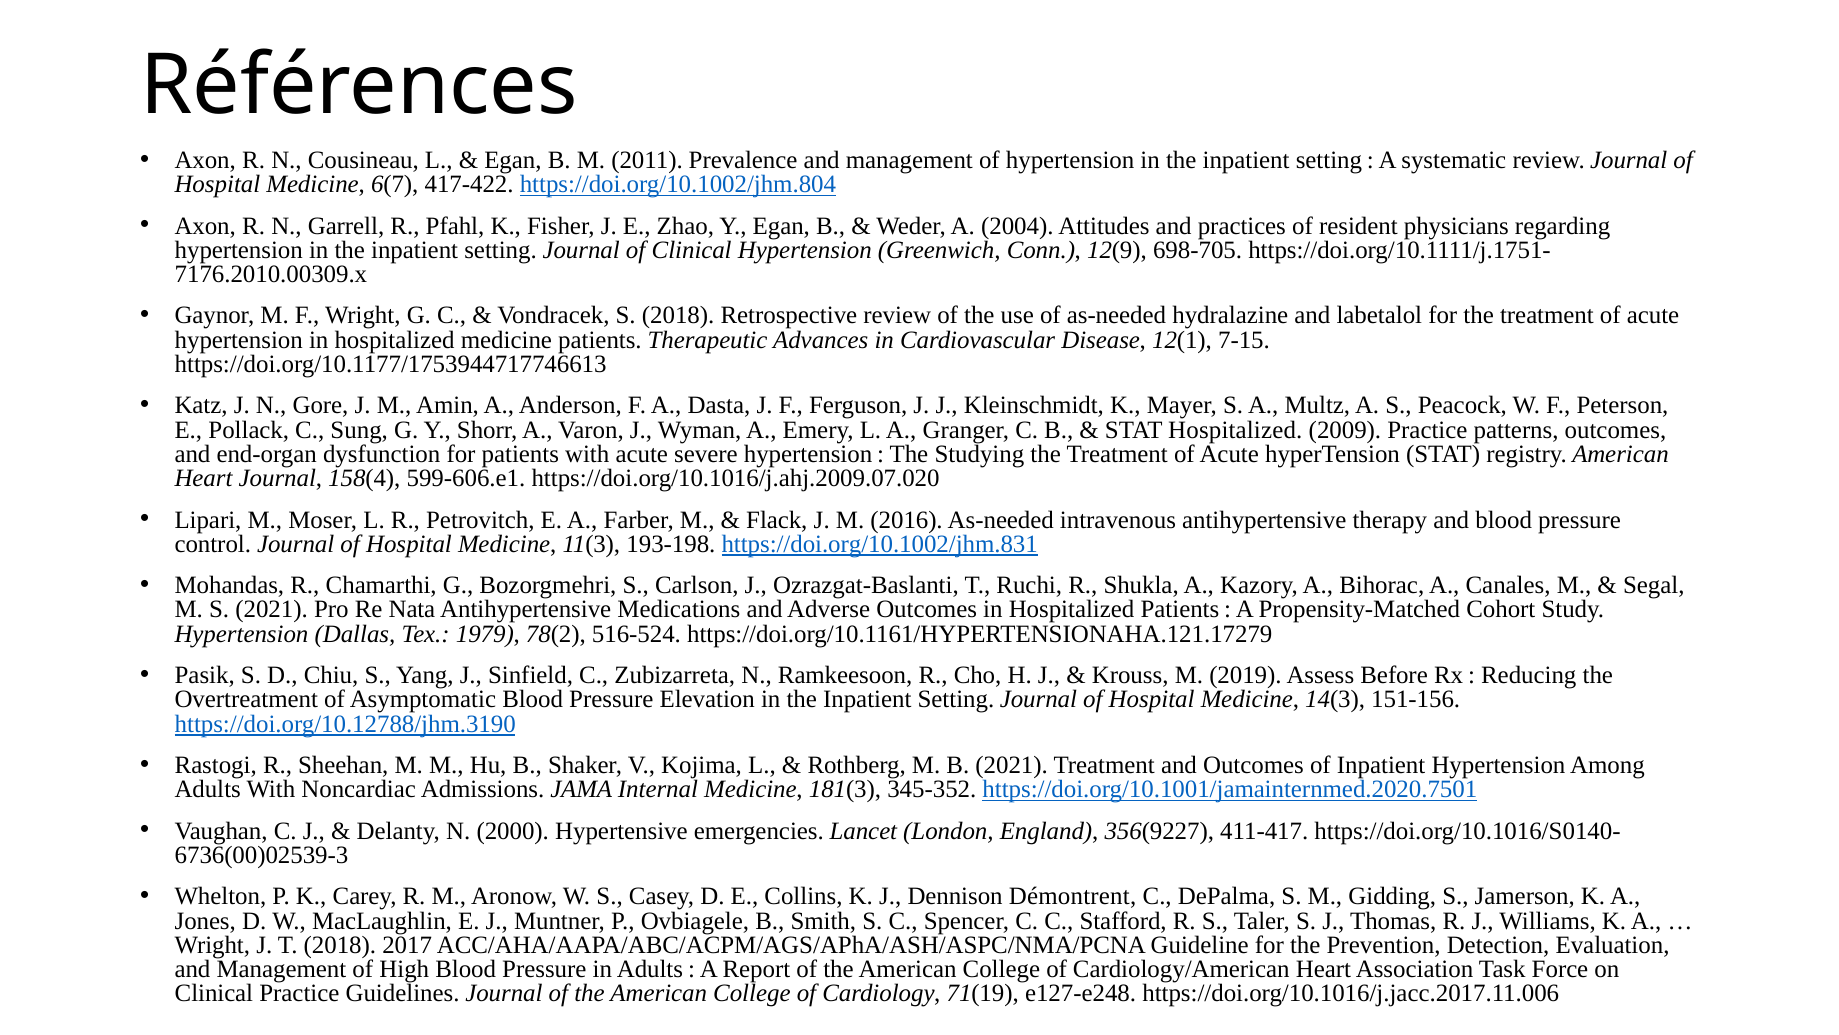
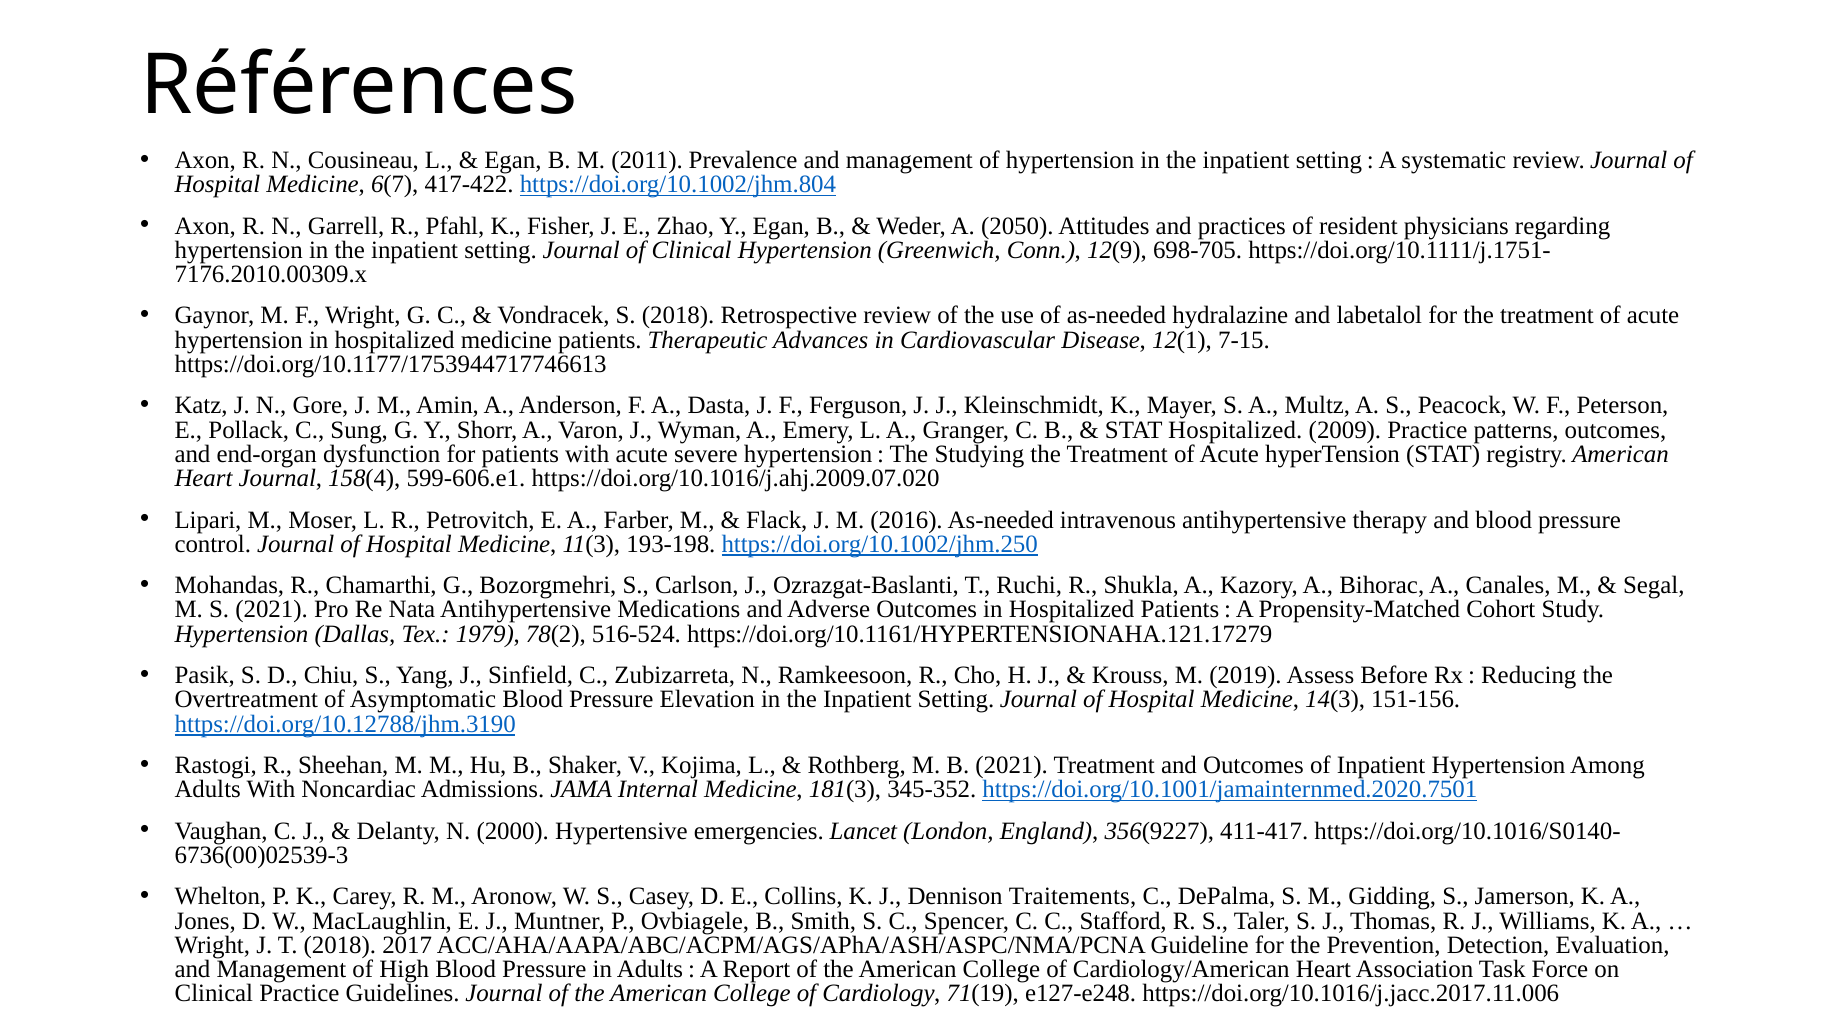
2004: 2004 -> 2050
https://doi.org/10.1002/jhm.831: https://doi.org/10.1002/jhm.831 -> https://doi.org/10.1002/jhm.250
Démontrent: Démontrent -> Traitements
